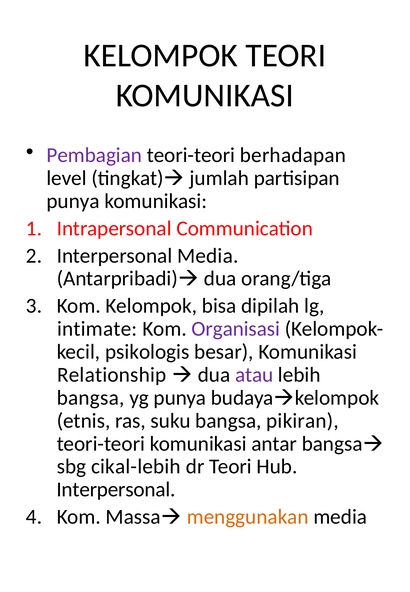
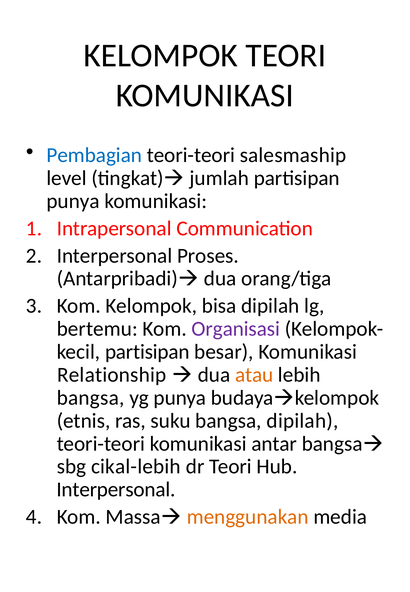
Pembagian colour: purple -> blue
berhadapan: berhadapan -> salesmaship
Interpersonal Media: Media -> Proses
intimate: intimate -> bertemu
psikologis at (147, 352): psikologis -> partisipan
atau colour: purple -> orange
bangsa pikiran: pikiran -> dipilah
